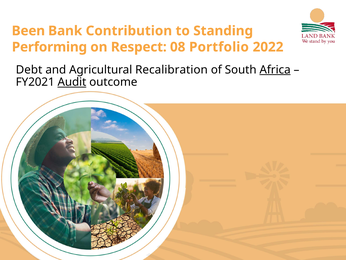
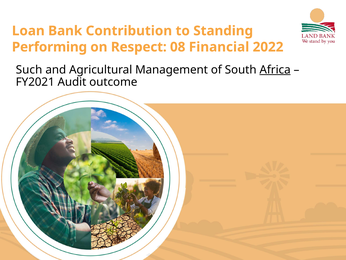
Been: Been -> Loan
Portfolio: Portfolio -> Financial
Debt: Debt -> Such
Recalibration: Recalibration -> Management
Audit underline: present -> none
